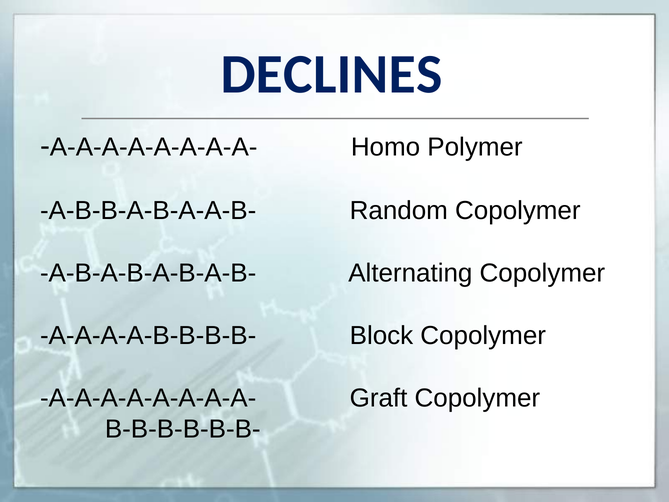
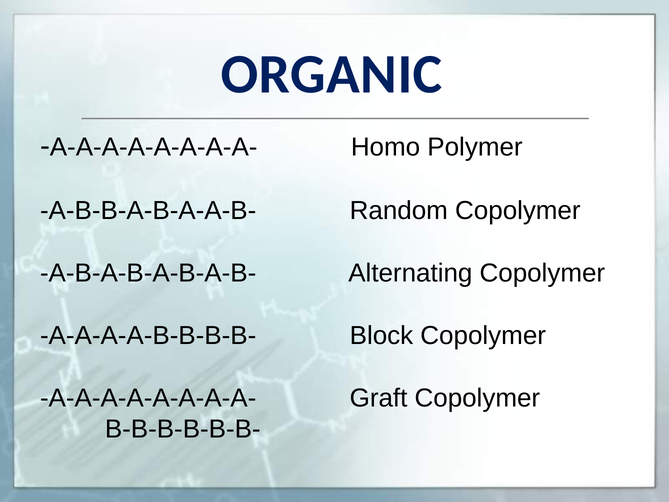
DECLINES: DECLINES -> ORGANIC
